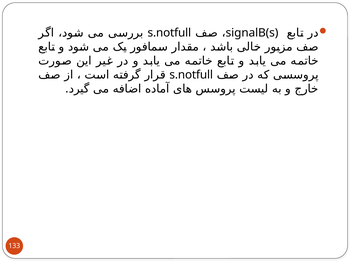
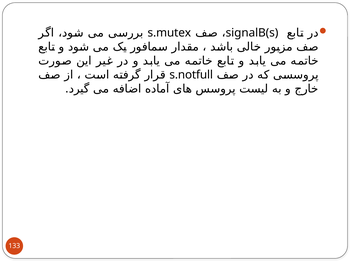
s.notfull at (169, 33): s.notfull -> s.mutex
